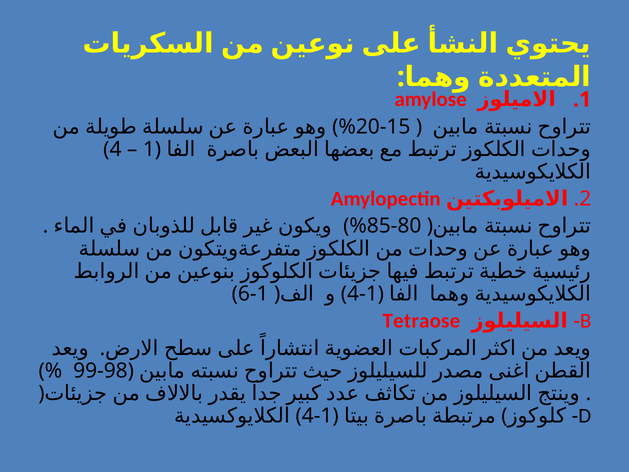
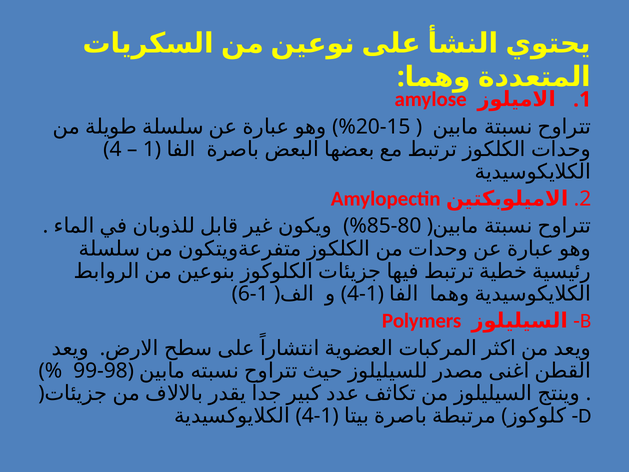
Tetraose: Tetraose -> Polymers
